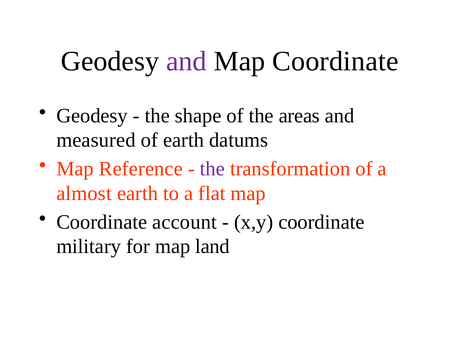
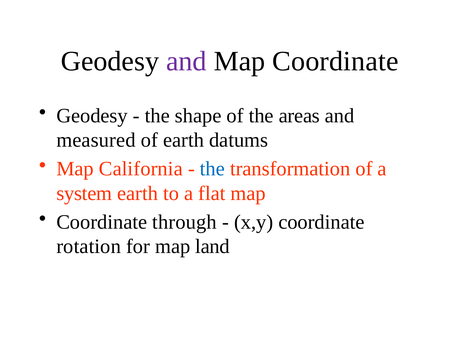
Reference: Reference -> California
the at (212, 169) colour: purple -> blue
almost: almost -> system
account: account -> through
military: military -> rotation
